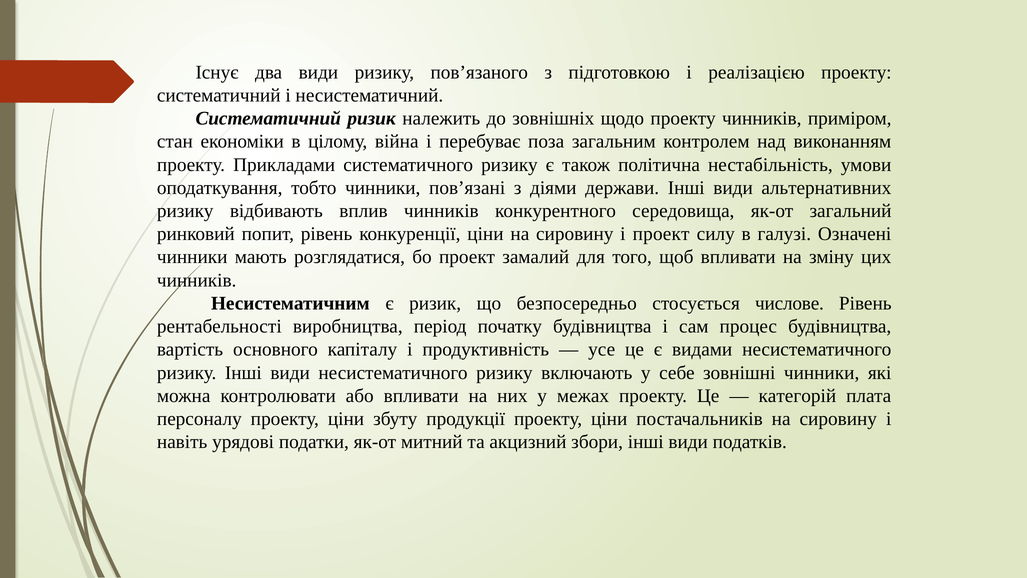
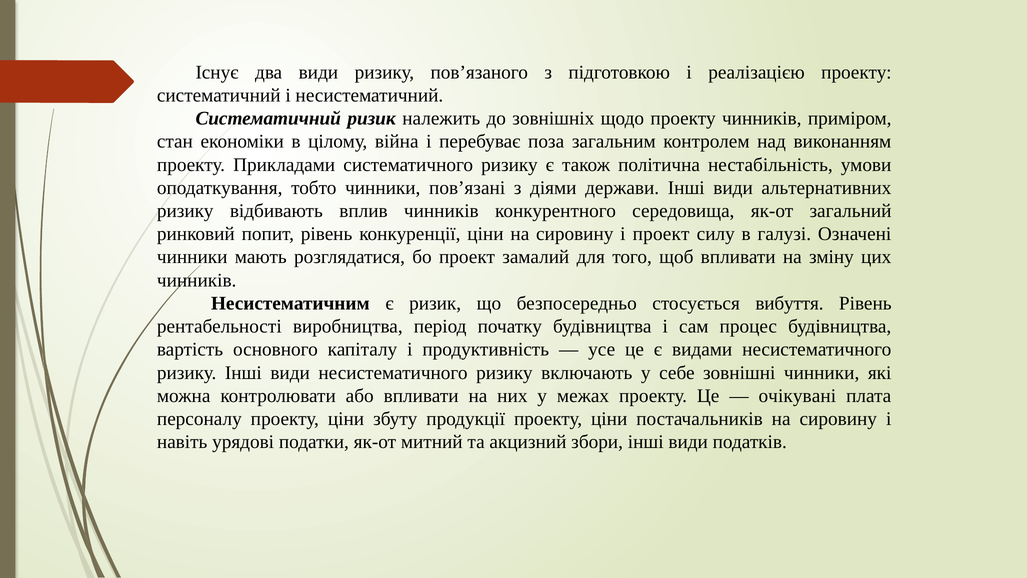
числове: числове -> вибуття
категорій: категорій -> очікувані
